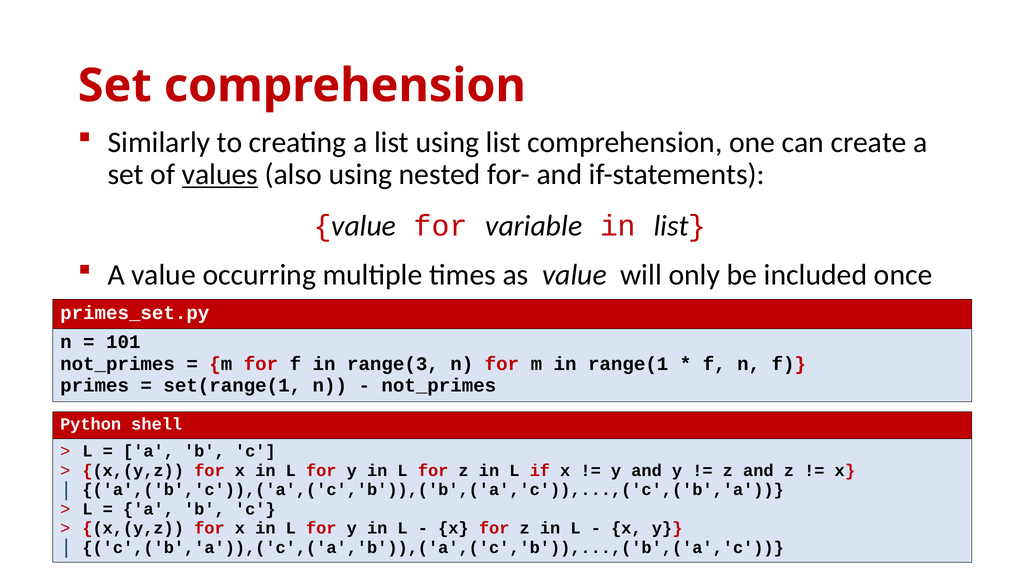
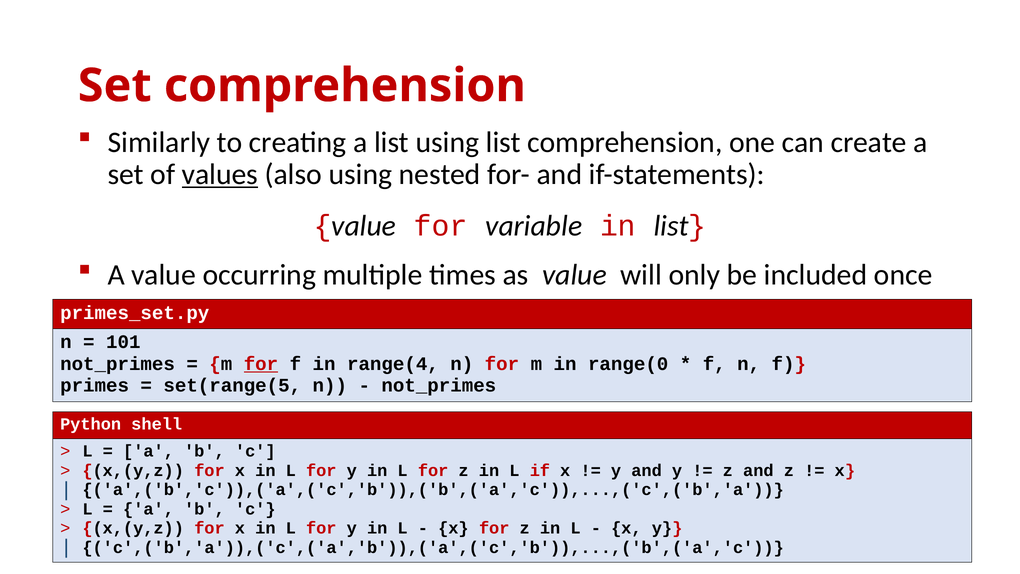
for at (261, 364) underline: none -> present
range(3: range(3 -> range(4
range(1: range(1 -> range(0
set(range(1: set(range(1 -> set(range(5
